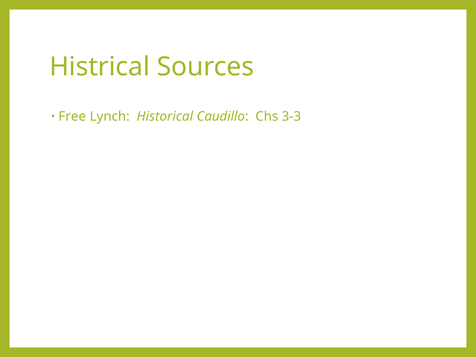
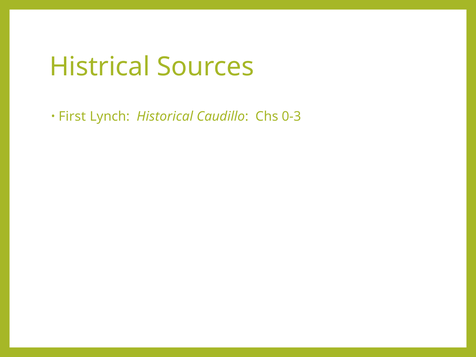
Free: Free -> First
3-3: 3-3 -> 0-3
